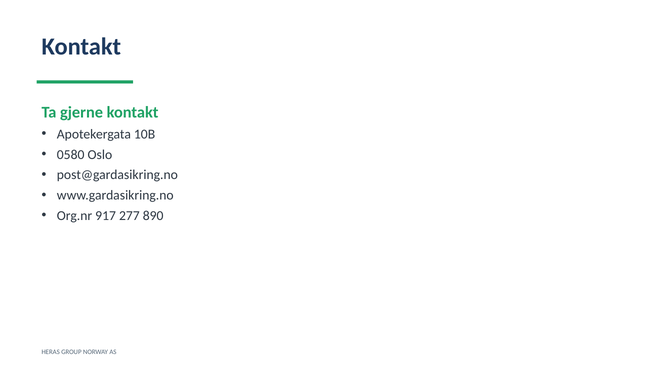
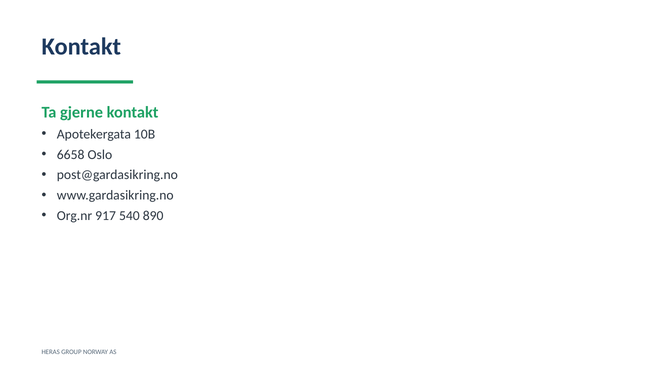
0580: 0580 -> 6658
277: 277 -> 540
